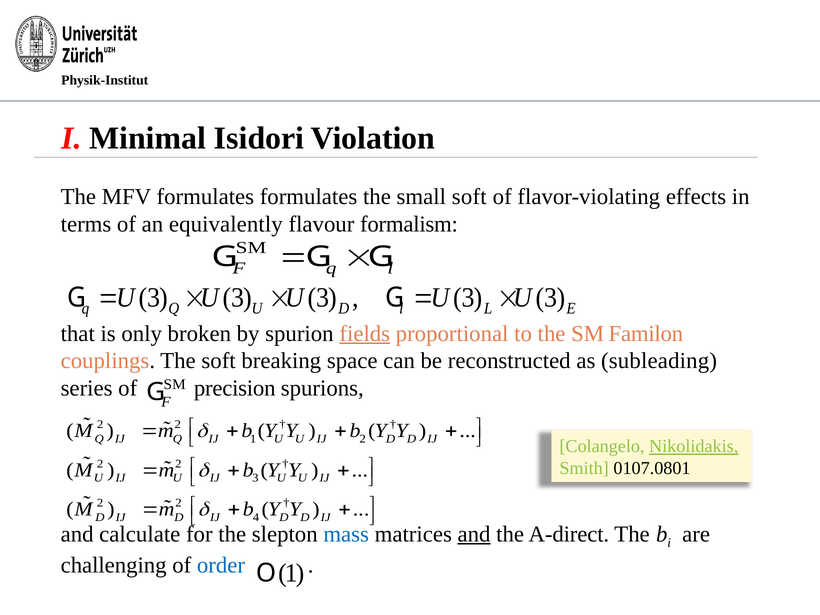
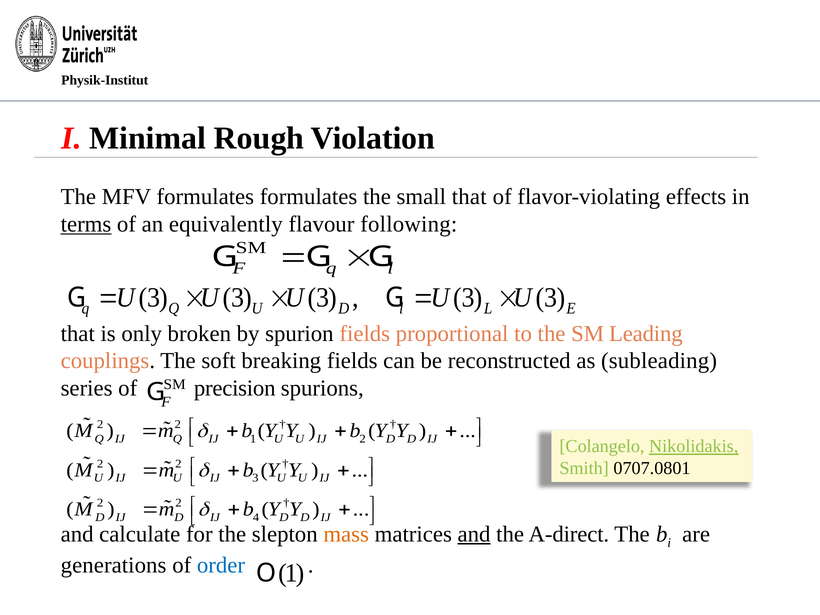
Isidori: Isidori -> Rough
small soft: soft -> that
terms underline: none -> present
formalism: formalism -> following
fields at (365, 334) underline: present -> none
Familon: Familon -> Leading
breaking space: space -> fields
0107.0801: 0107.0801 -> 0707.0801
mass colour: blue -> orange
challenging: challenging -> generations
